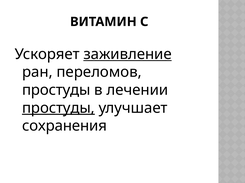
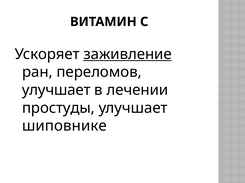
простуды at (56, 90): простуды -> улучшает
простуды at (58, 108) underline: present -> none
сохранения: сохранения -> шиповнике
